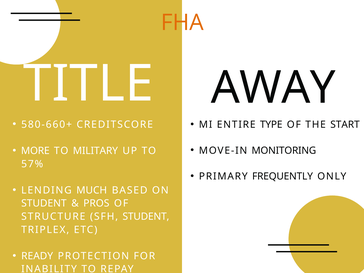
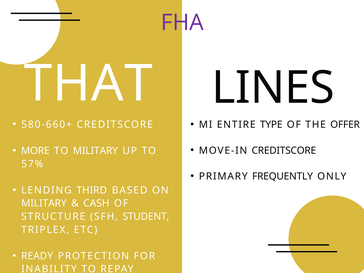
FHA colour: orange -> purple
TITLE: TITLE -> THAT
AWAY: AWAY -> LINES
START: START -> OFFER
MOVE-IN MONITORING: MONITORING -> CREDITSCORE
MUCH: MUCH -> THIRD
STUDENT at (44, 203): STUDENT -> MILITARY
PROS: PROS -> CASH
